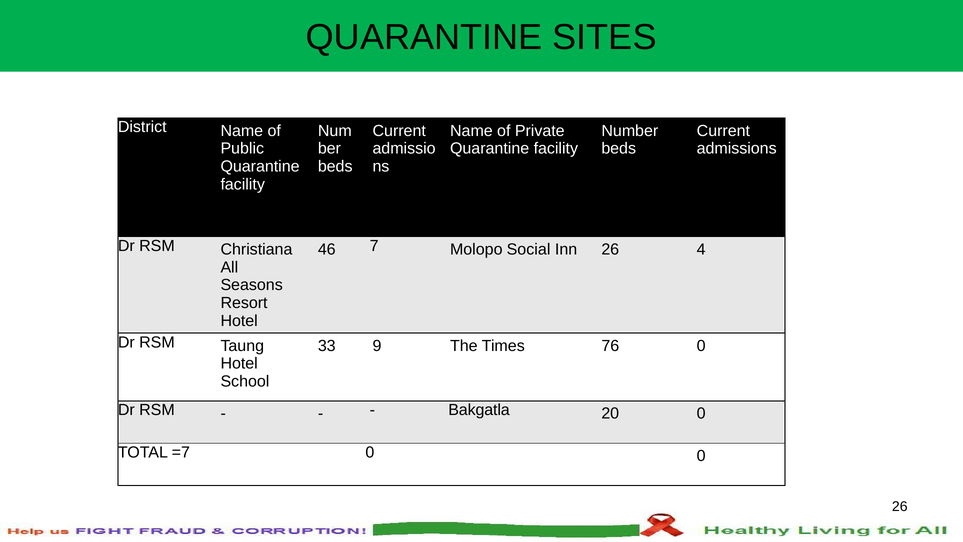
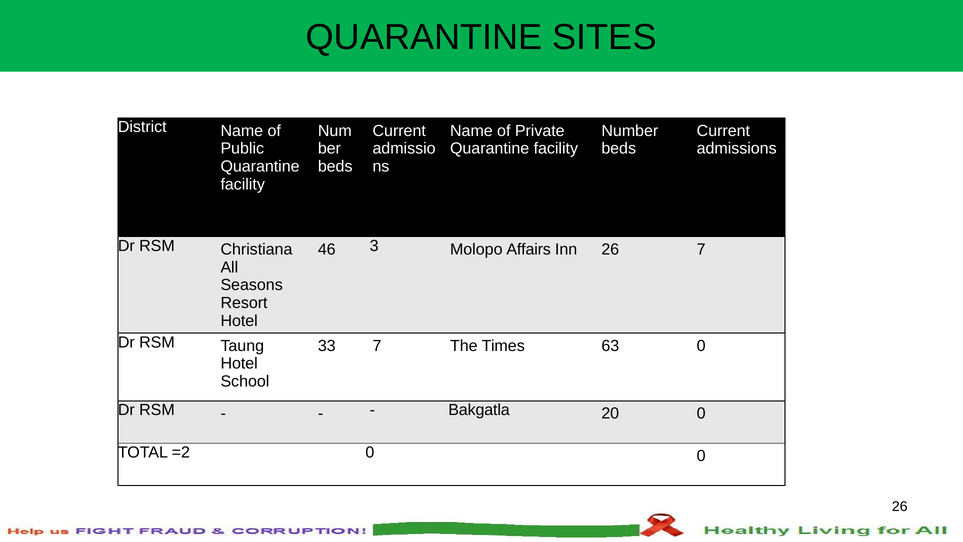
7: 7 -> 3
Social: Social -> Affairs
26 4: 4 -> 7
33 9: 9 -> 7
76: 76 -> 63
=7: =7 -> =2
